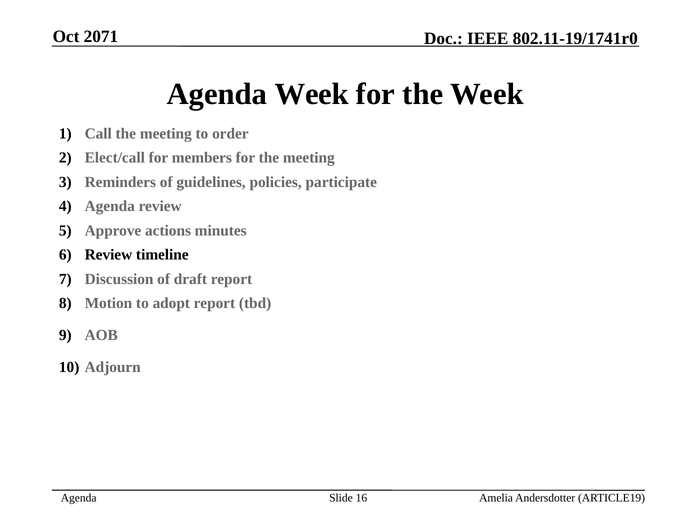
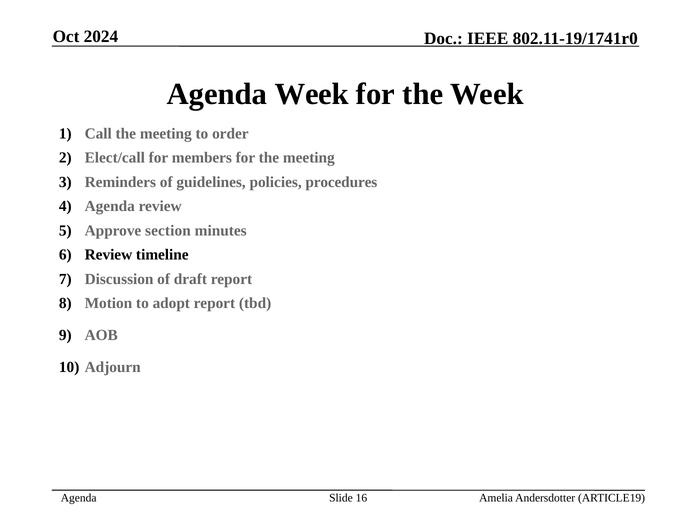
2071: 2071 -> 2024
participate: participate -> procedures
actions: actions -> section
